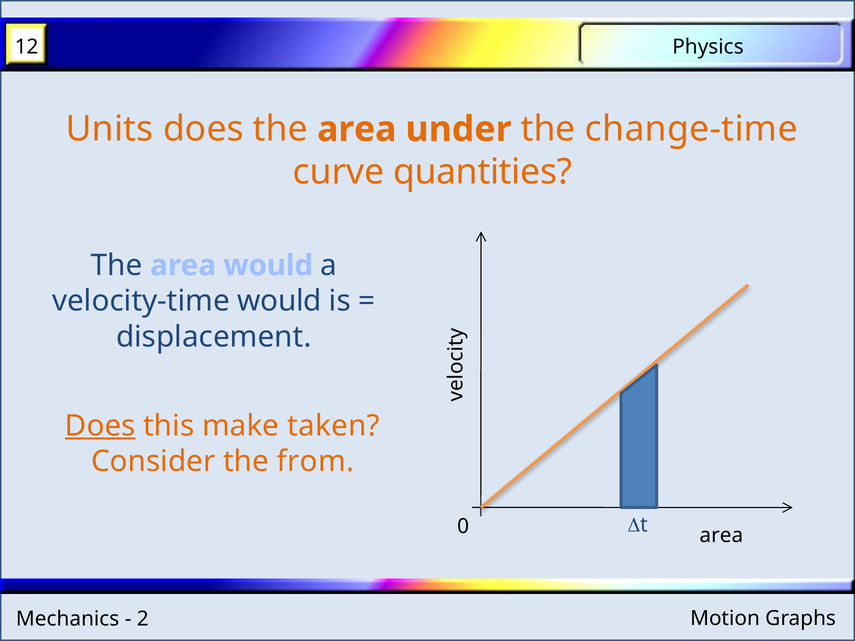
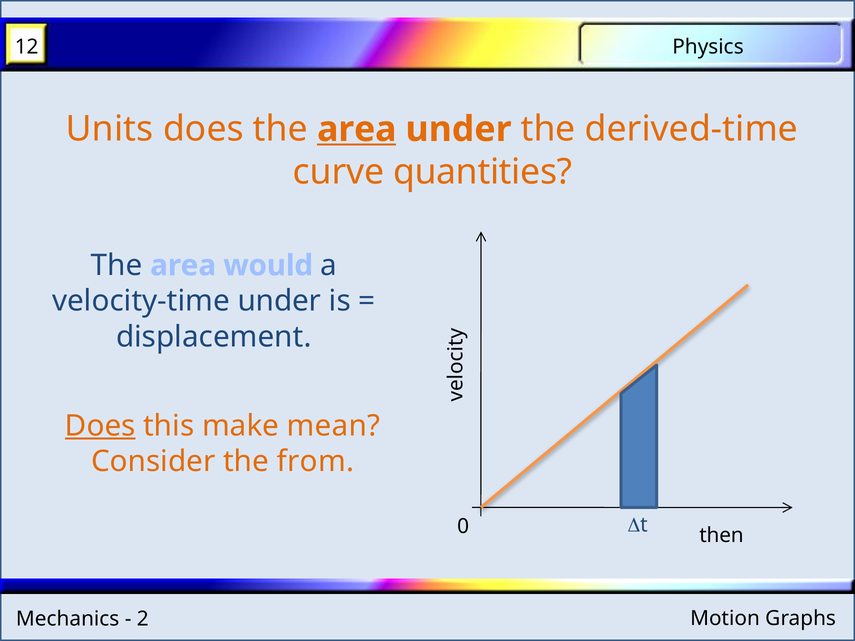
area at (357, 129) underline: none -> present
change-time: change-time -> derived-time
velocity-time would: would -> under
taken: taken -> mean
0 area: area -> then
